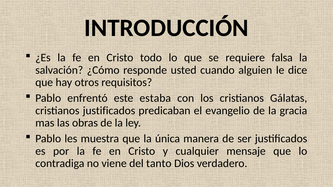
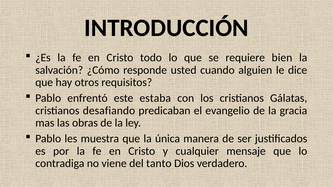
falsa: falsa -> bien
cristianos justificados: justificados -> desafiando
